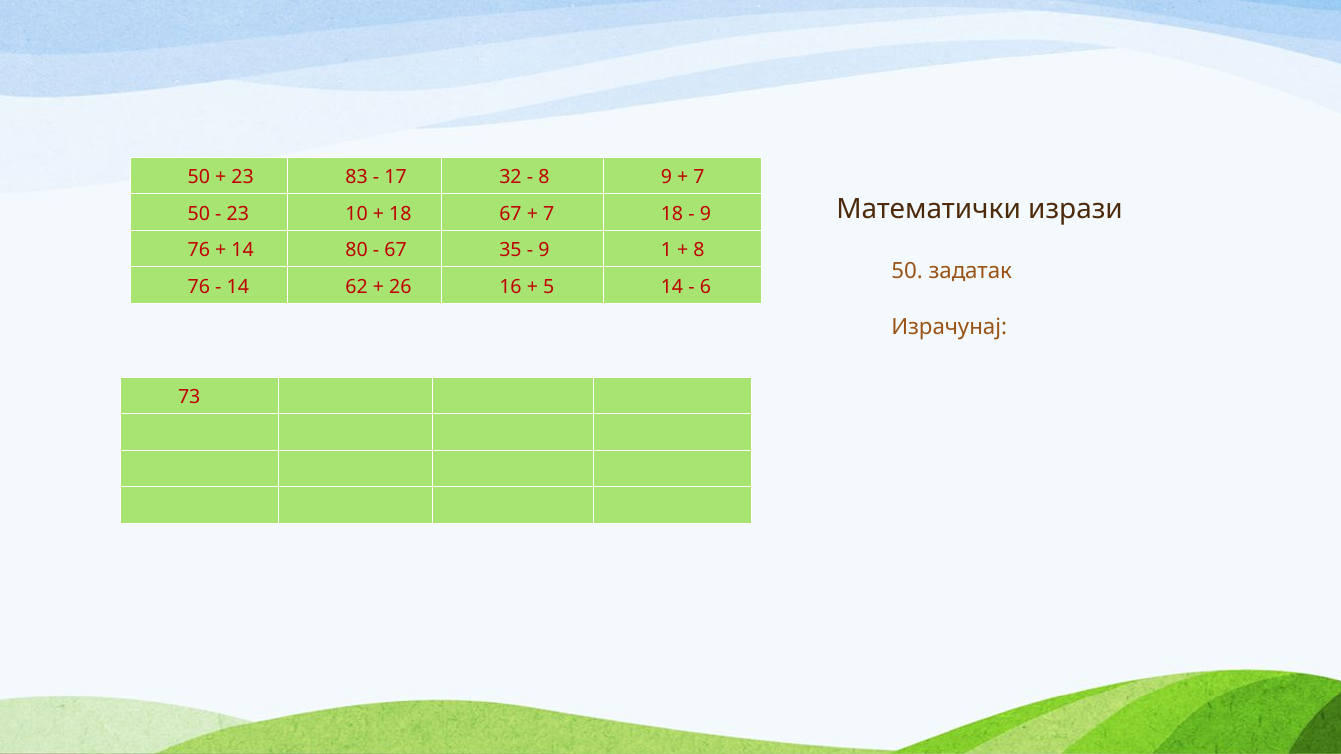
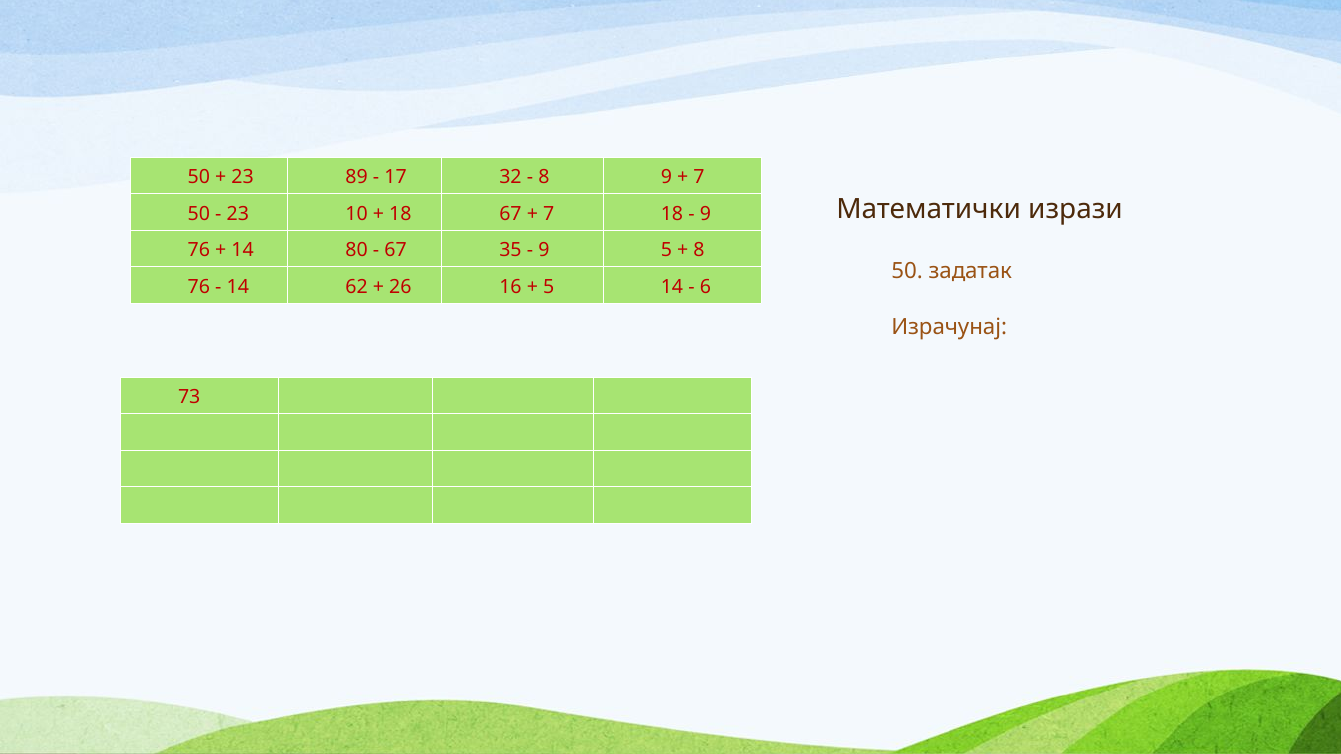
83: 83 -> 89
9 1: 1 -> 5
